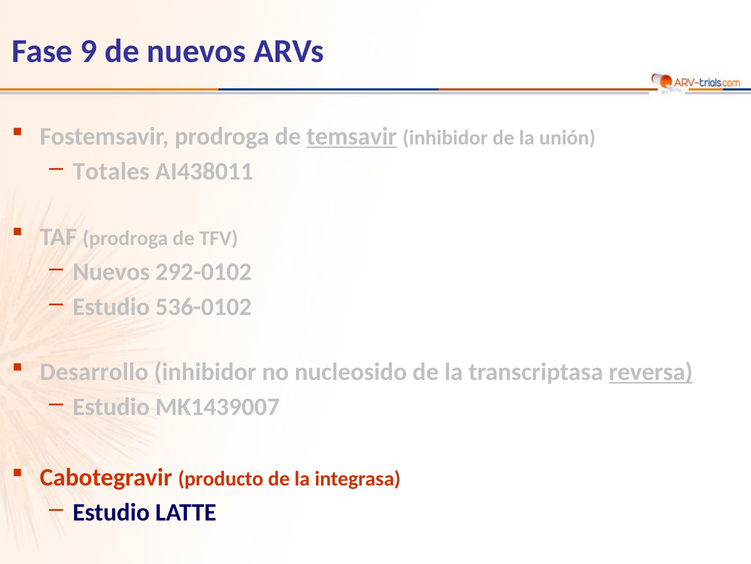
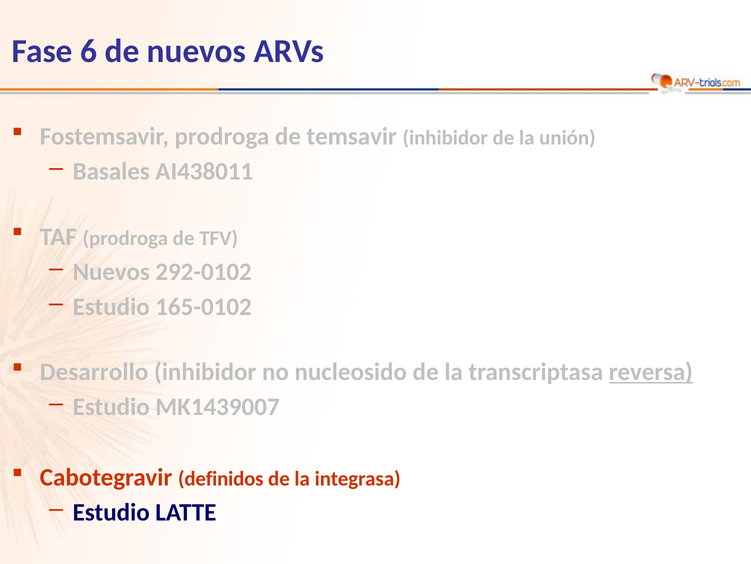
9: 9 -> 6
temsavir underline: present -> none
Totales: Totales -> Basales
536-0102: 536-0102 -> 165-0102
producto: producto -> definidos
